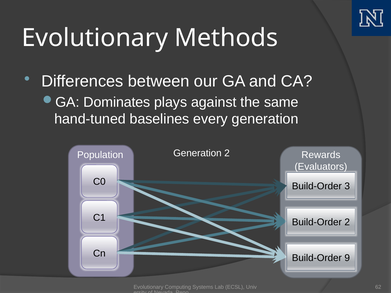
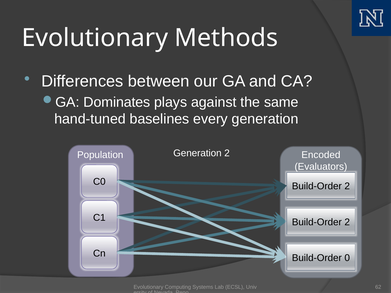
Rewards: Rewards -> Encoded
3 at (347, 186): 3 -> 2
9: 9 -> 0
